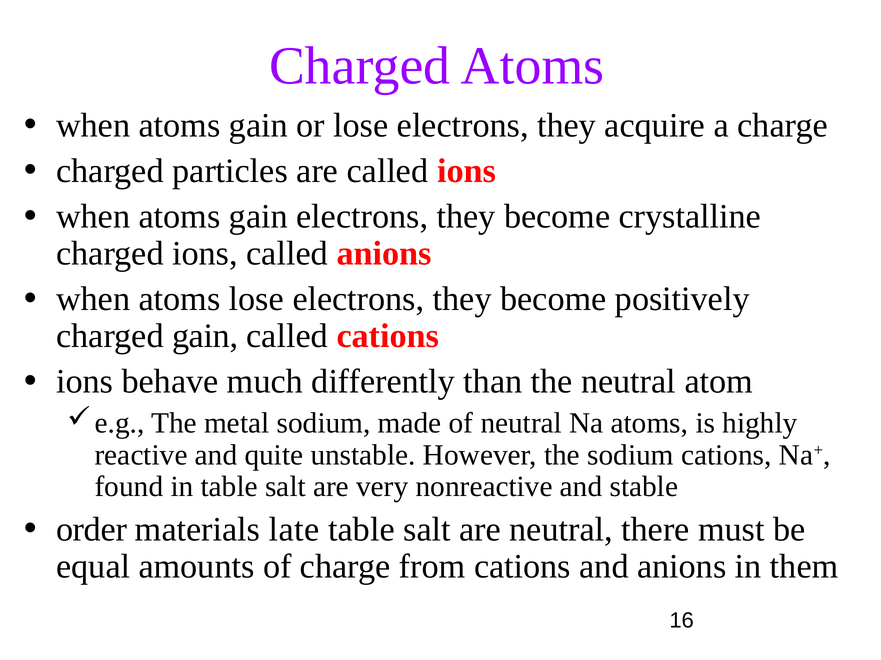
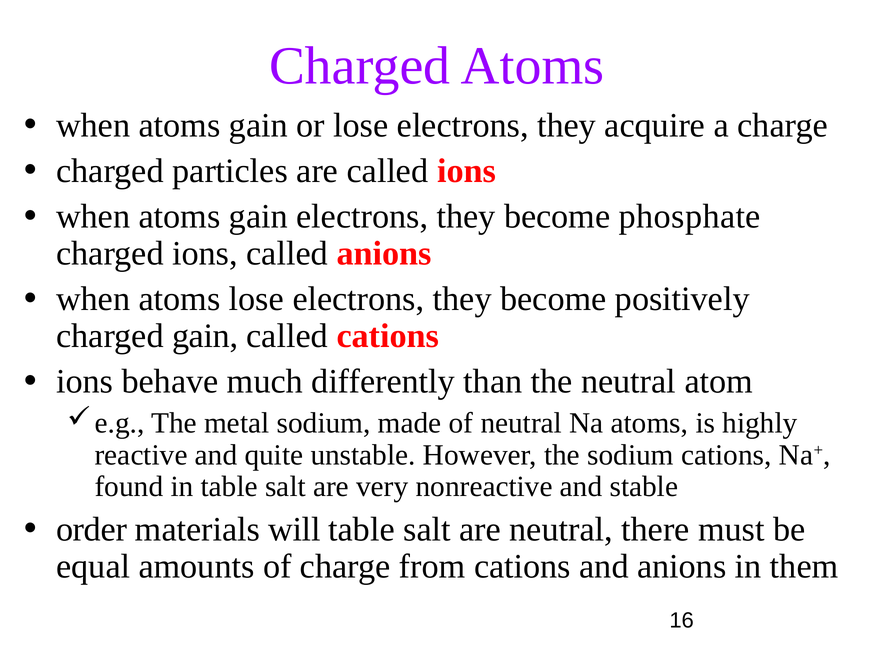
crystalline: crystalline -> phosphate
late: late -> will
